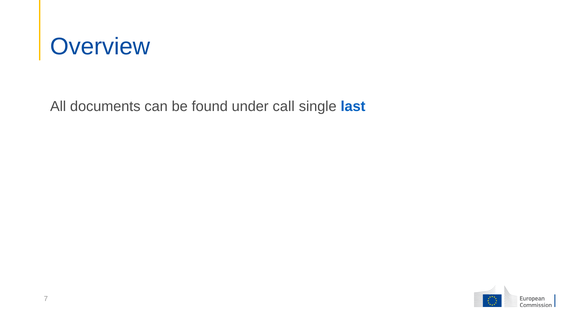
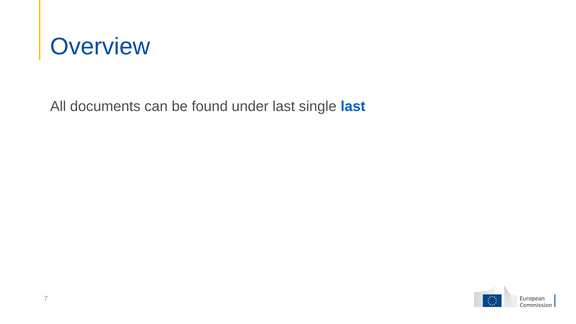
under call: call -> last
